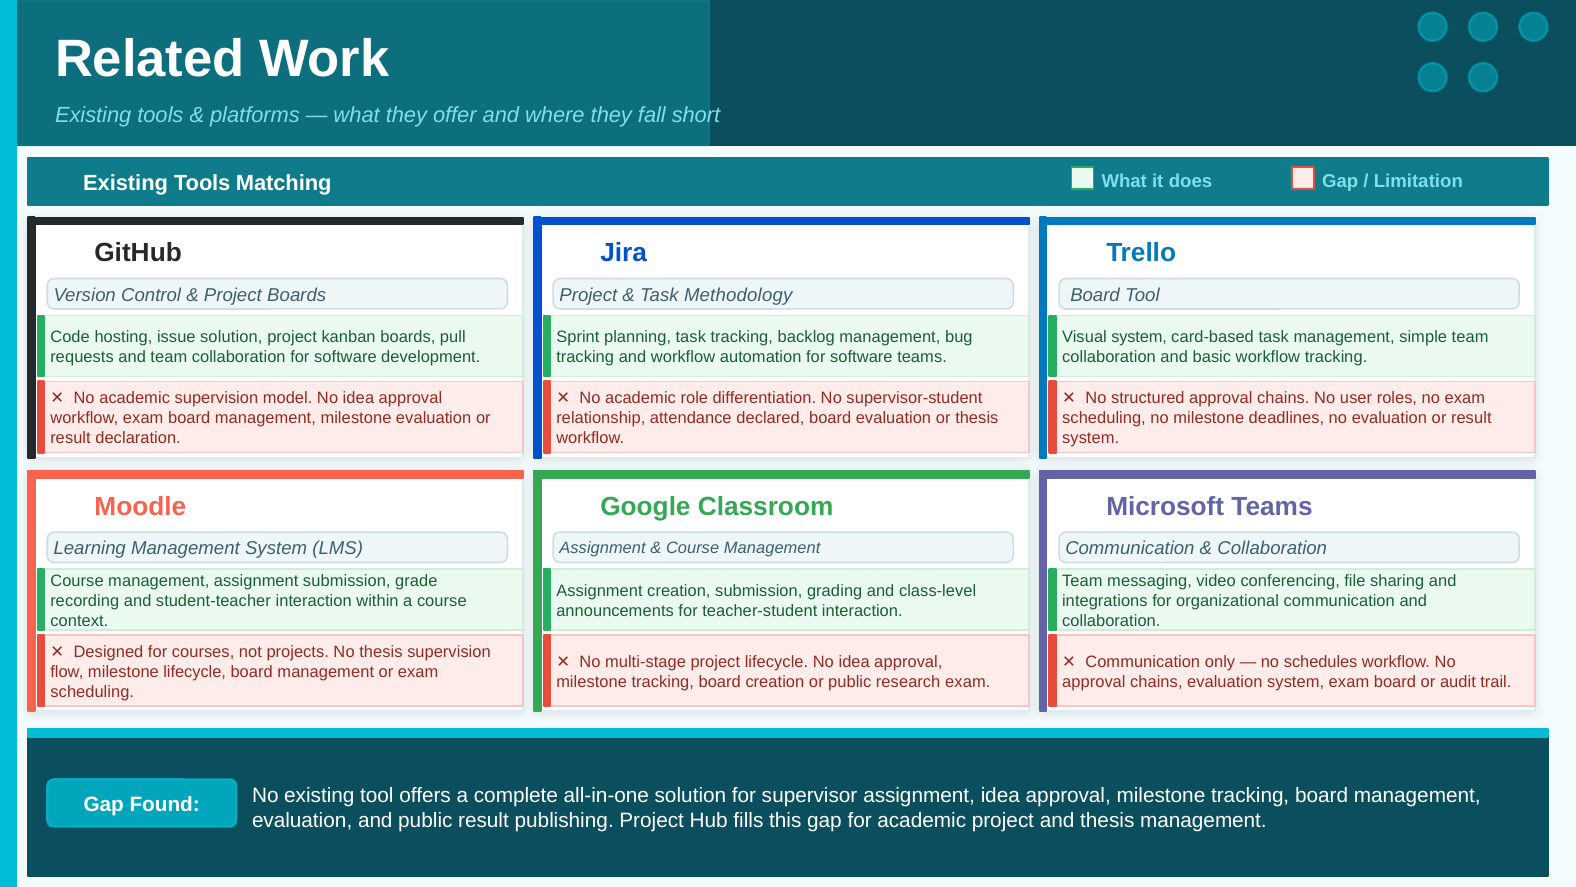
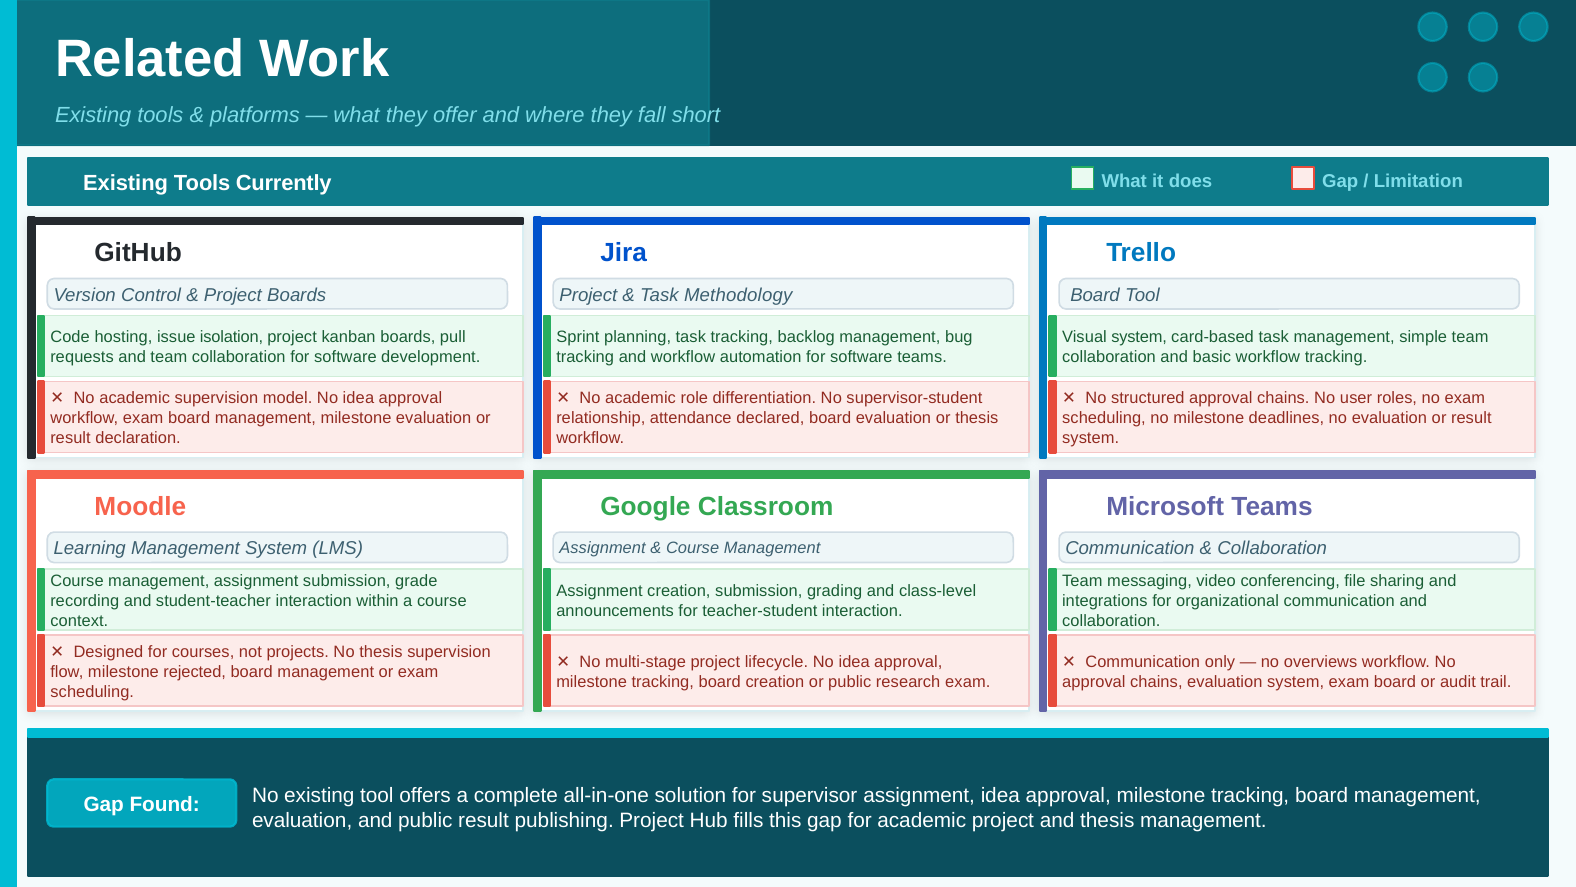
Matching: Matching -> Currently
issue solution: solution -> isolation
schedules: schedules -> overviews
milestone lifecycle: lifecycle -> rejected
